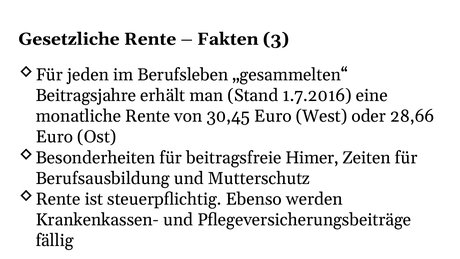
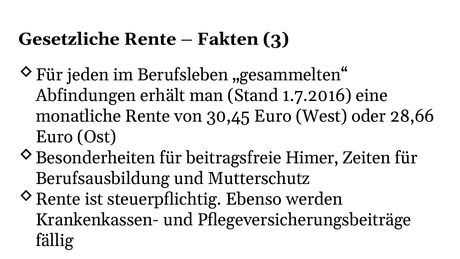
Beitragsjahre: Beitragsjahre -> Abfindungen
